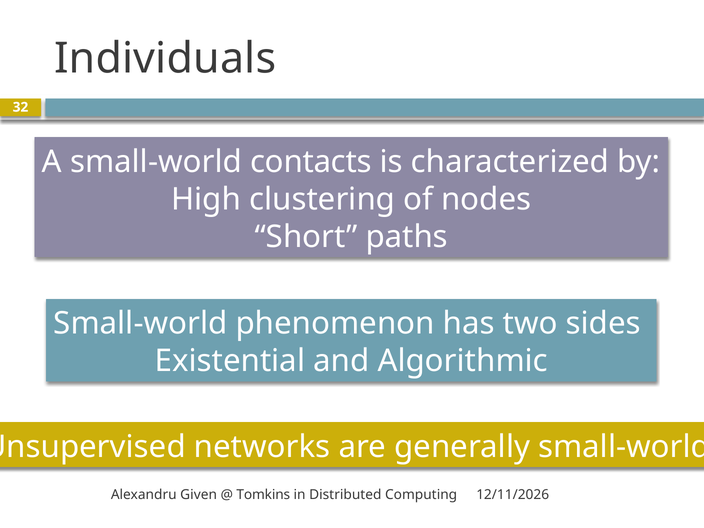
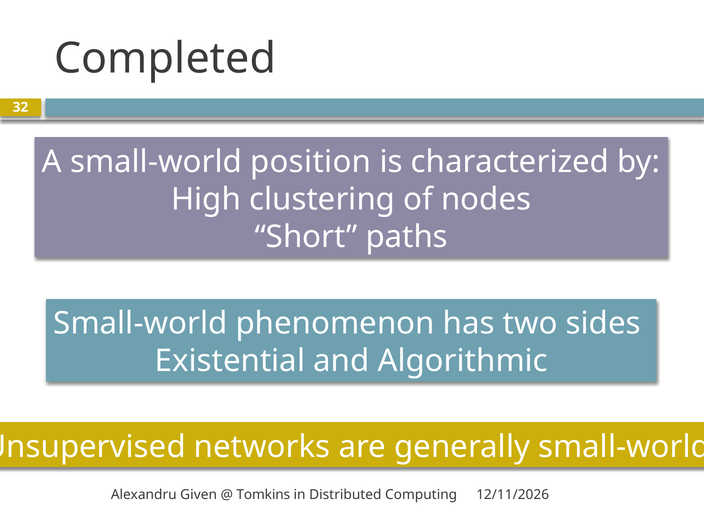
Individuals: Individuals -> Completed
contacts: contacts -> position
